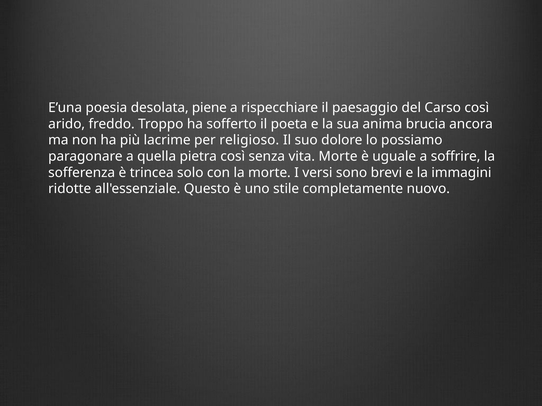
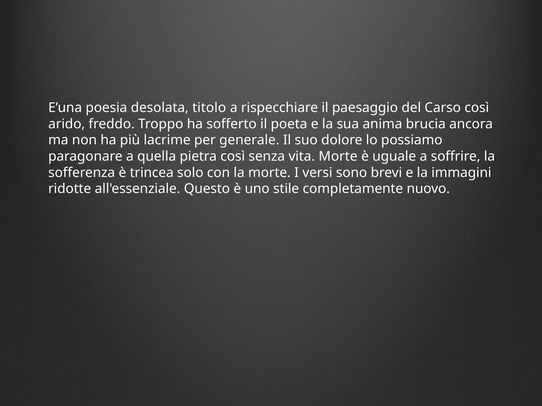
piene: piene -> titolo
religioso: religioso -> generale
